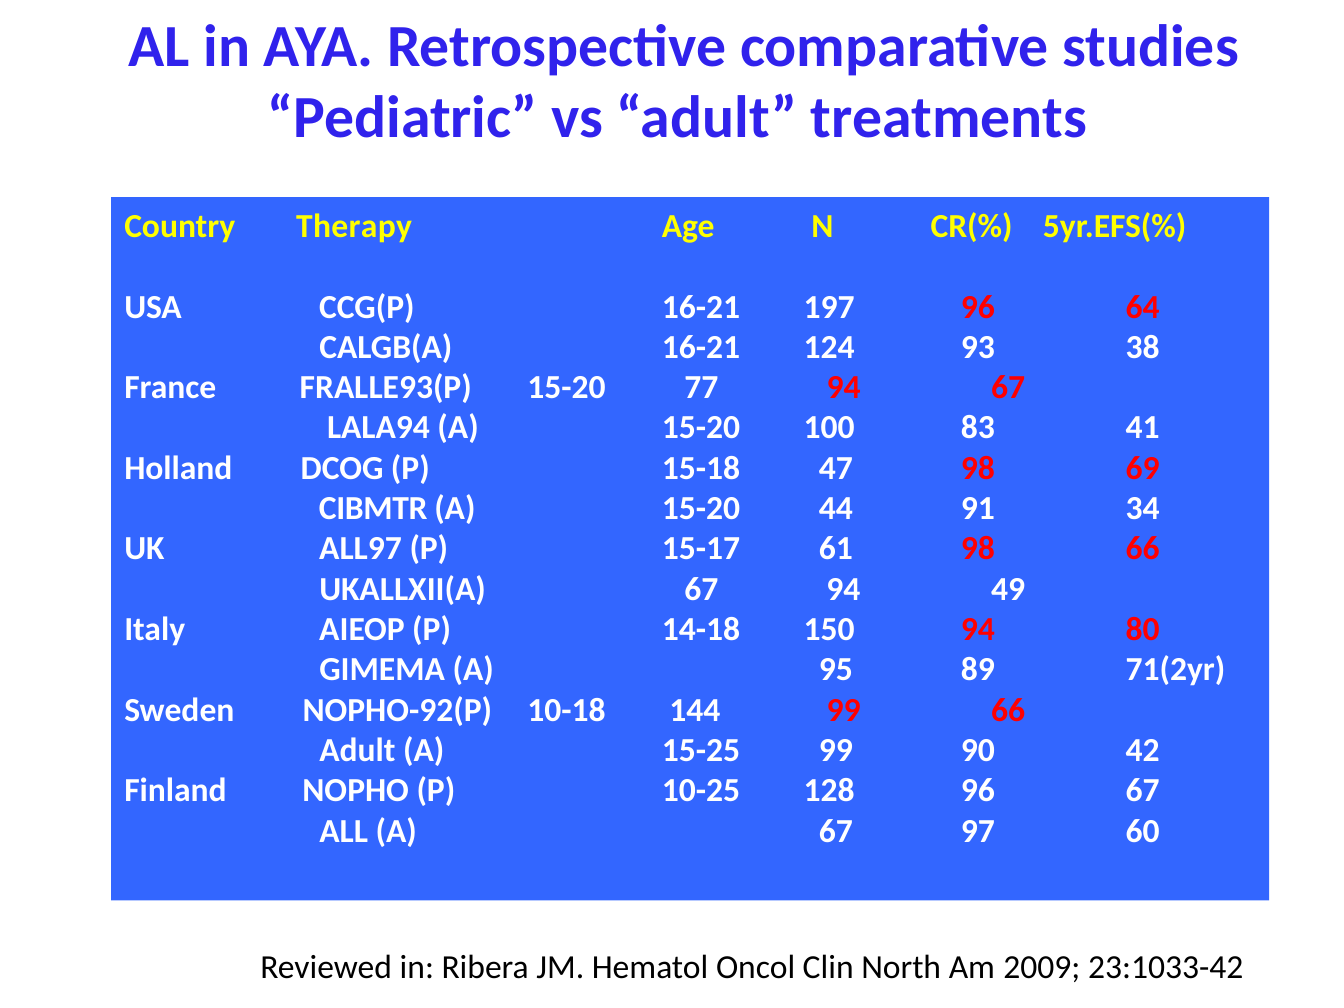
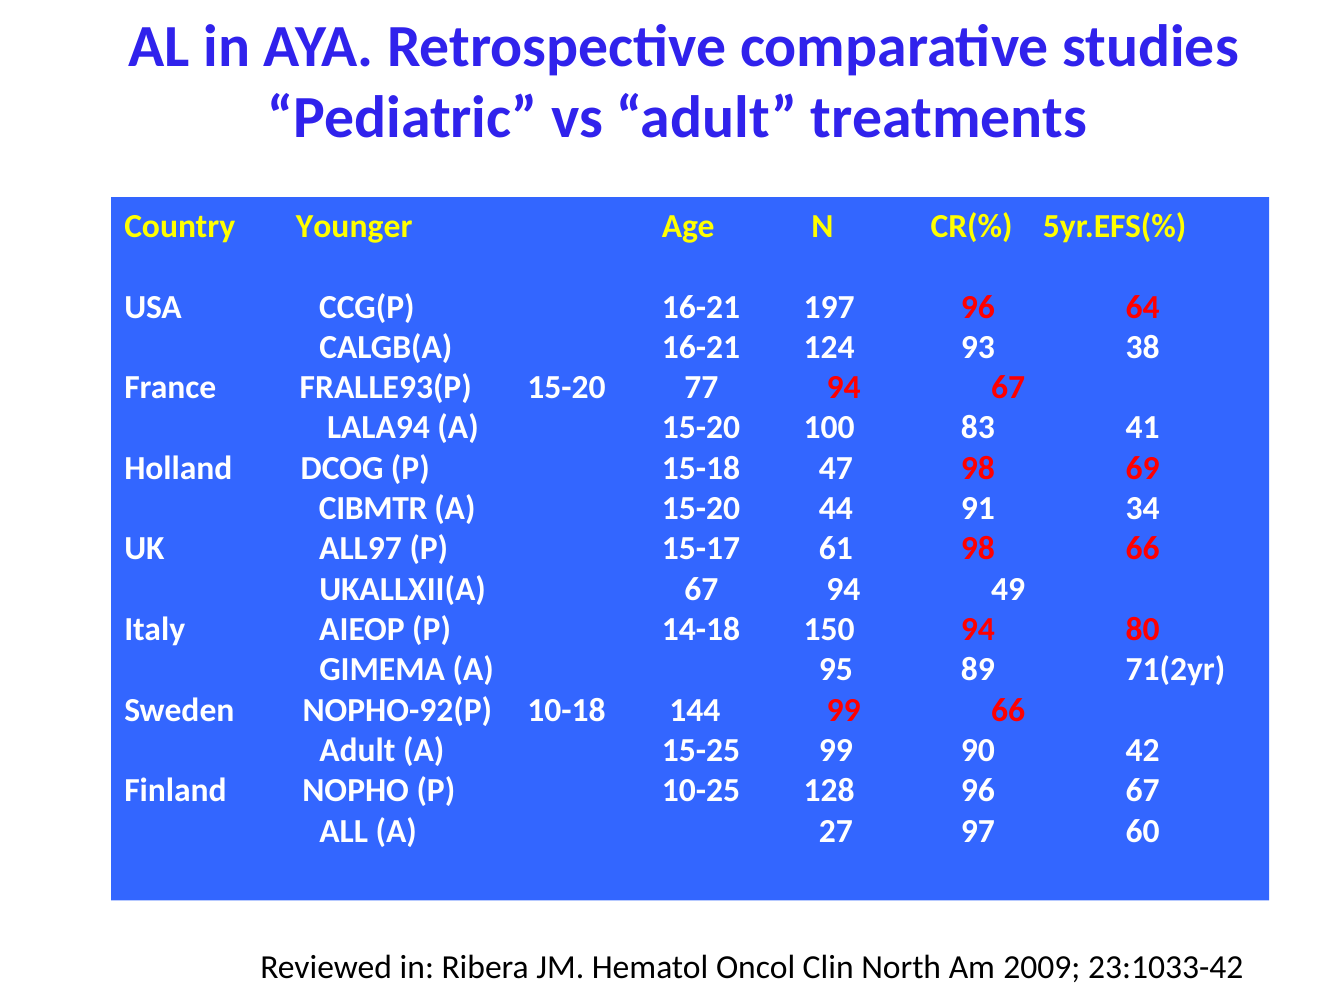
Therapy: Therapy -> Younger
A 67: 67 -> 27
